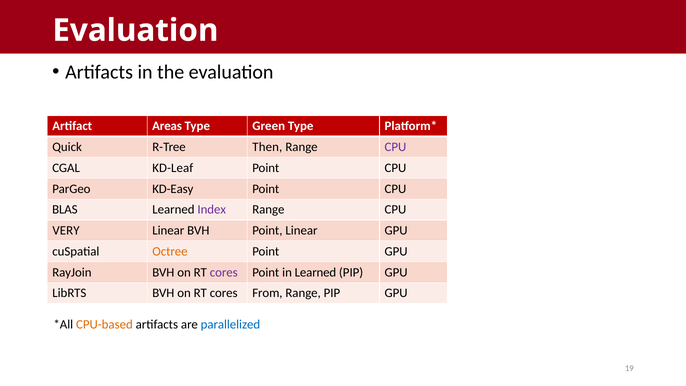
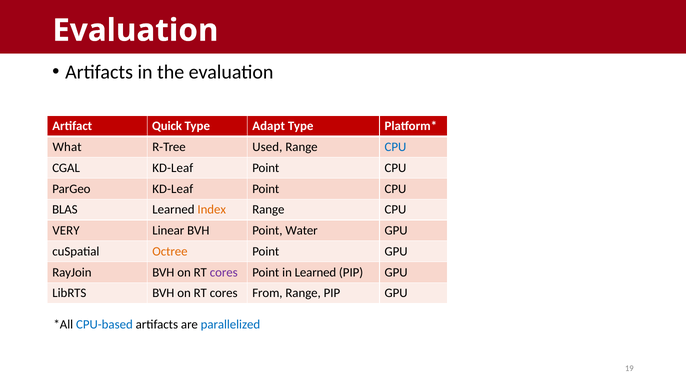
Areas: Areas -> Quick
Green: Green -> Adapt
Quick: Quick -> What
Then: Then -> Used
CPU at (395, 147) colour: purple -> blue
ParGeo KD-Easy: KD-Easy -> KD-Leaf
Index colour: purple -> orange
Point Linear: Linear -> Water
CPU-based colour: orange -> blue
